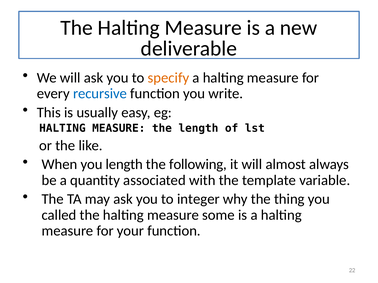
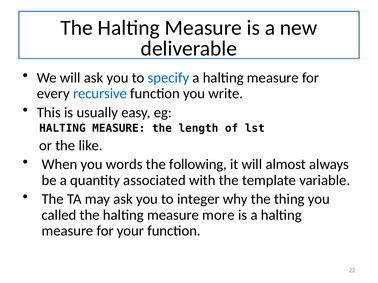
specify colour: orange -> blue
you length: length -> words
some: some -> more
